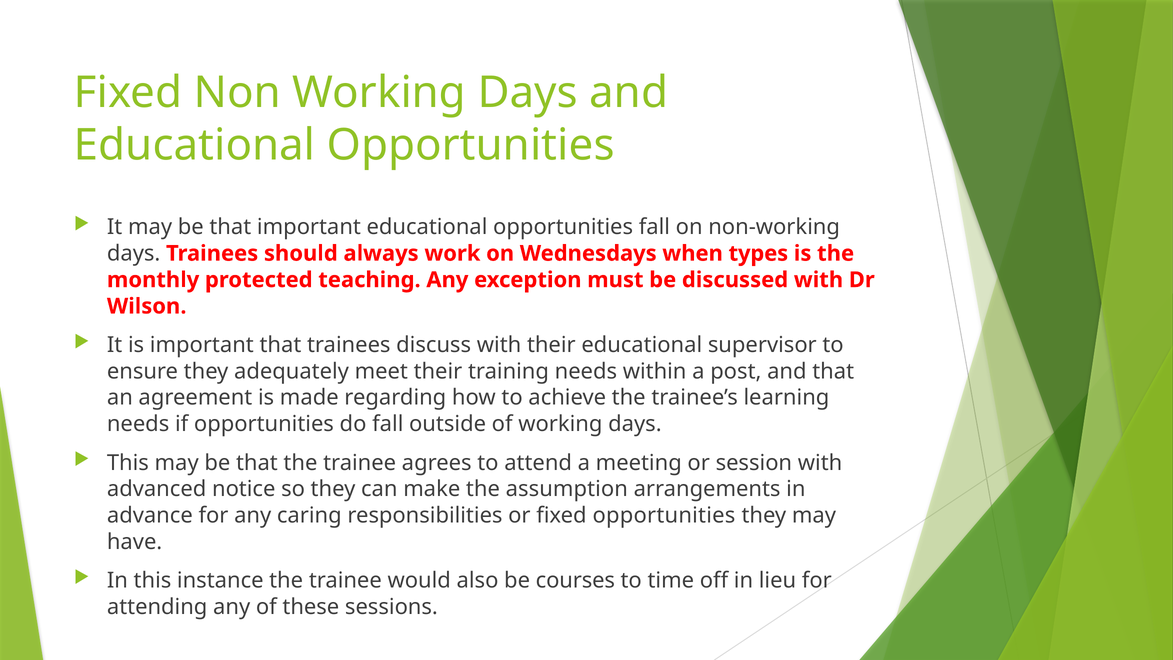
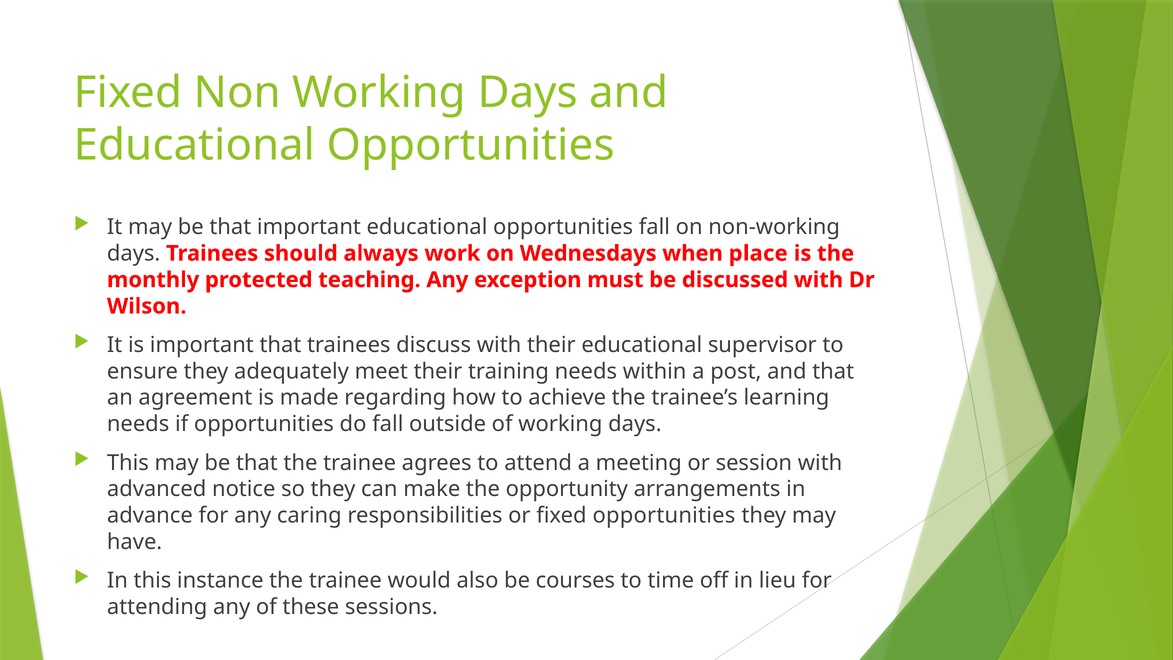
types: types -> place
assumption: assumption -> opportunity
